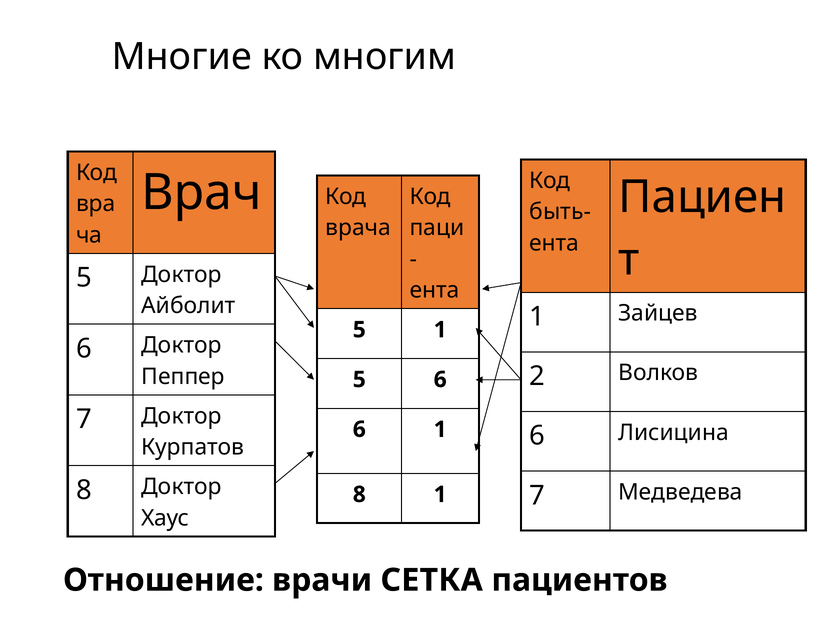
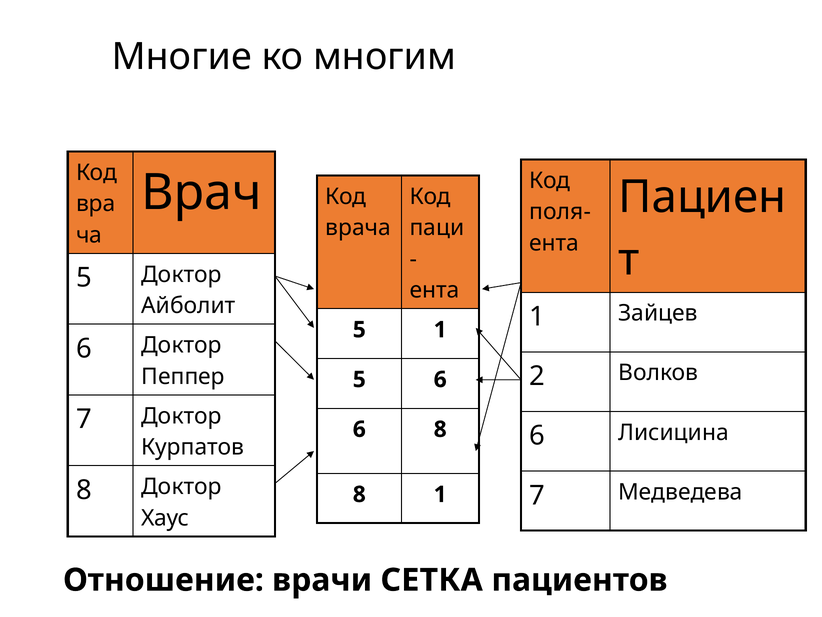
быть-: быть- -> поля-
6 1: 1 -> 8
